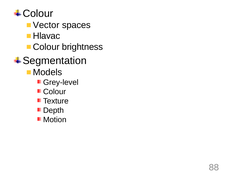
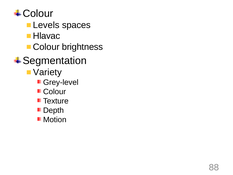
Vector: Vector -> Levels
Models: Models -> Variety
